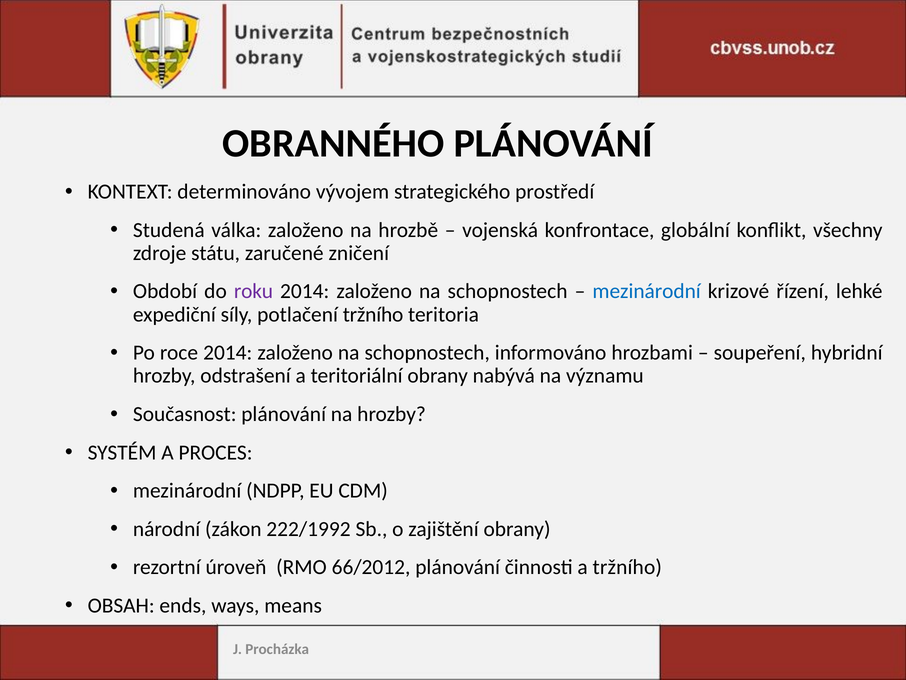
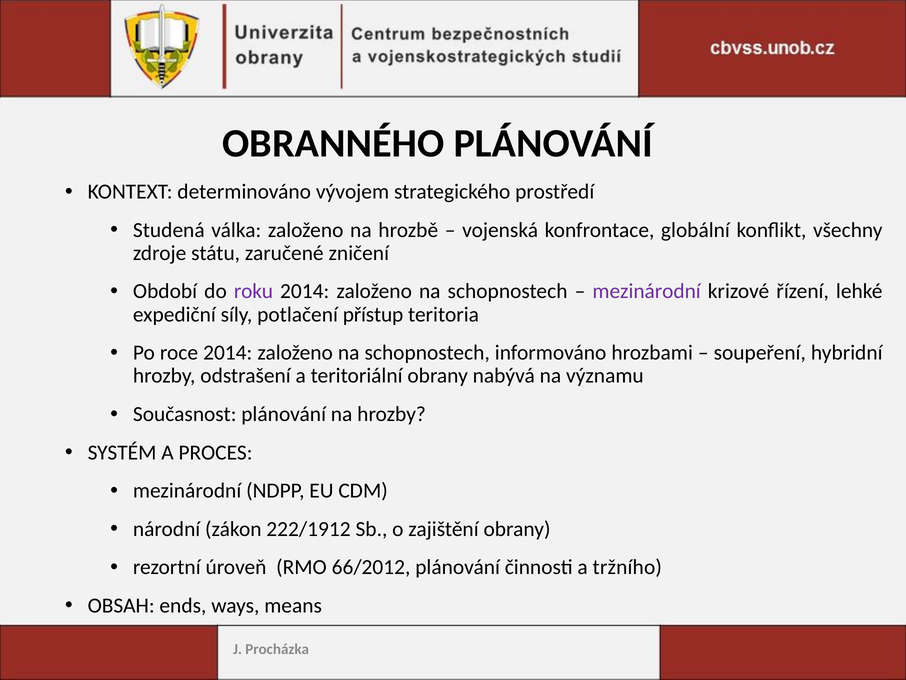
mezinárodní at (647, 291) colour: blue -> purple
potlačení tržního: tržního -> přístup
222/1992: 222/1992 -> 222/1912
